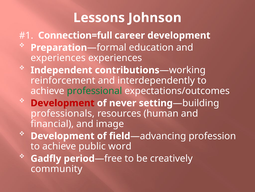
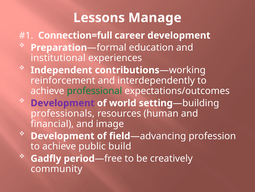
Johnson: Johnson -> Manage
experiences at (58, 58): experiences -> institutional
Development at (63, 103) colour: red -> purple
never: never -> world
word: word -> build
